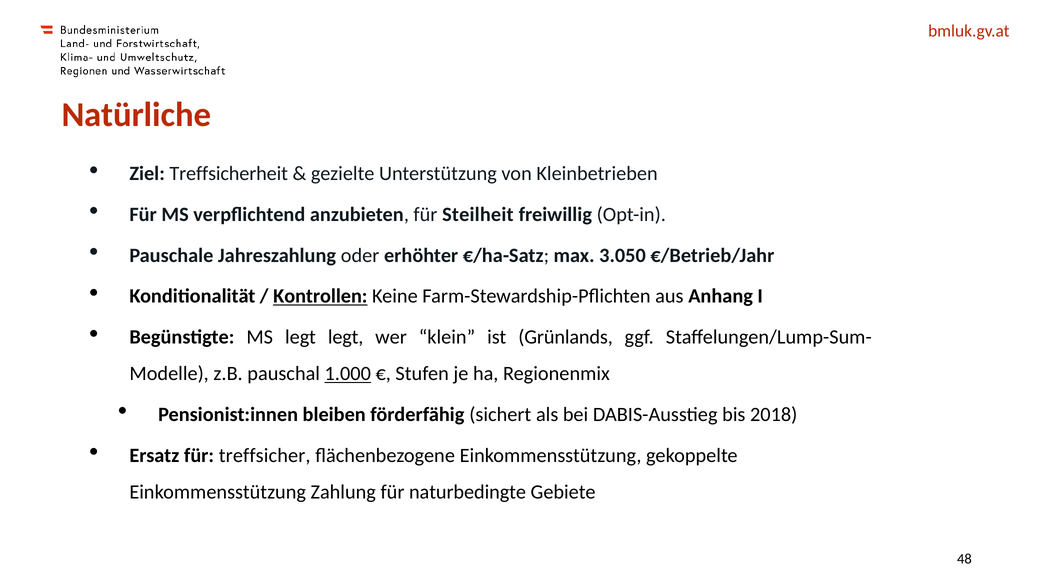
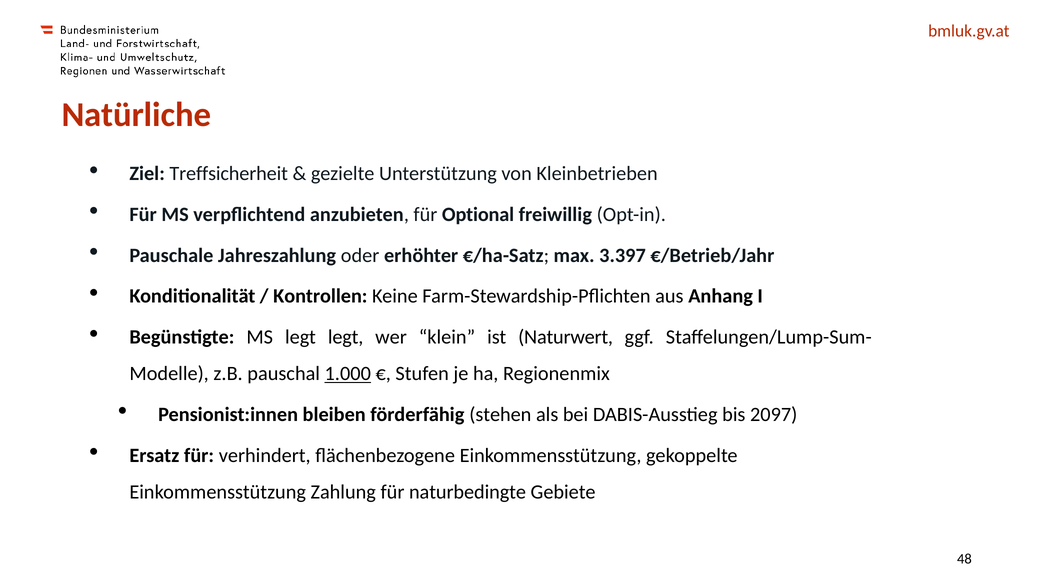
Steilheit: Steilheit -> Optional
3.050: 3.050 -> 3.397
Kontrollen underline: present -> none
Grünlands: Grünlands -> Naturwert
sichert: sichert -> stehen
2018: 2018 -> 2097
treffsicher: treffsicher -> verhindert
